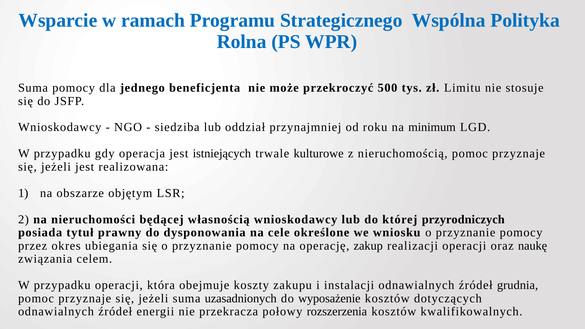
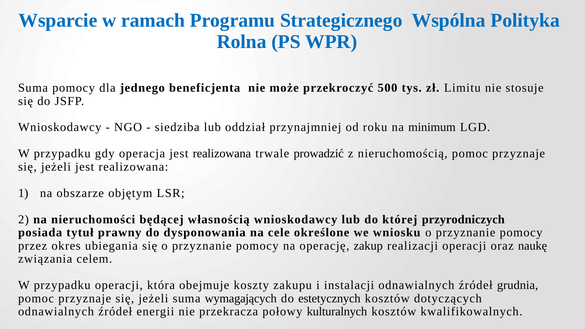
operacja jest istniejących: istniejących -> realizowana
kulturowe: kulturowe -> prowadzić
uzasadnionych: uzasadnionych -> wymagających
wyposażenie: wyposażenie -> estetycznych
rozszerzenia: rozszerzenia -> kulturalnych
